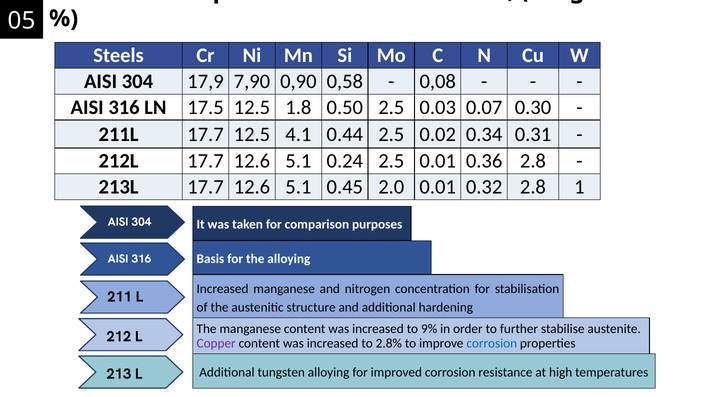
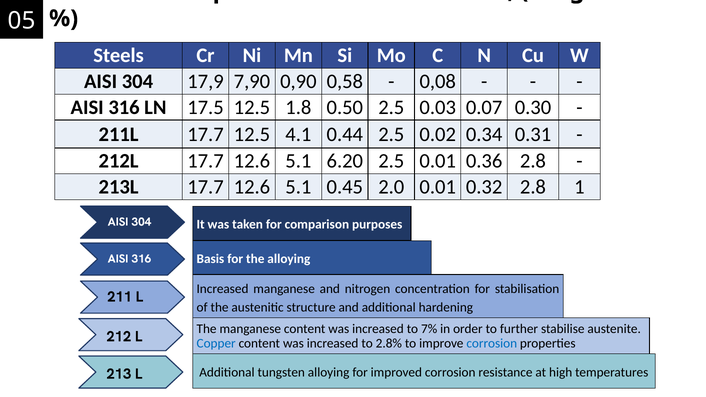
0.24: 0.24 -> 6.20
9%: 9% -> 7%
Copper colour: purple -> blue
